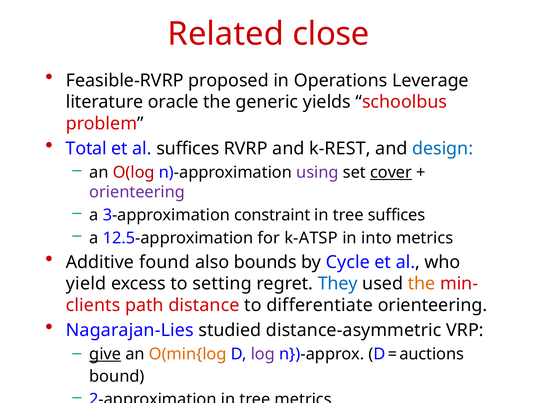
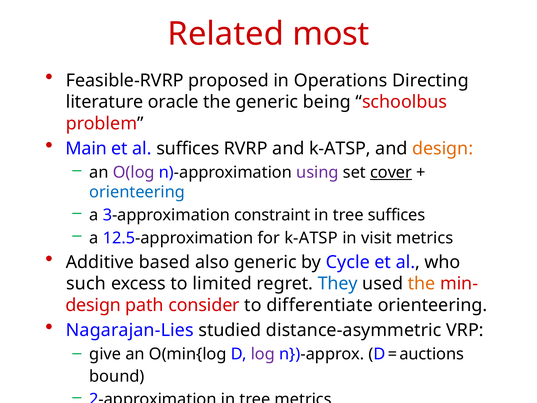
close: close -> most
Leverage: Leverage -> Directing
yields: yields -> being
Total: Total -> Main
and k-REST: k-REST -> k-ATSP
design at (443, 148) colour: blue -> orange
O(log colour: red -> purple
orienteering at (137, 192) colour: purple -> blue
into: into -> visit
found: found -> based
also bounds: bounds -> generic
yield: yield -> such
setting: setting -> limited
clients at (93, 305): clients -> design
distance: distance -> consider
give underline: present -> none
O(min{log colour: orange -> black
